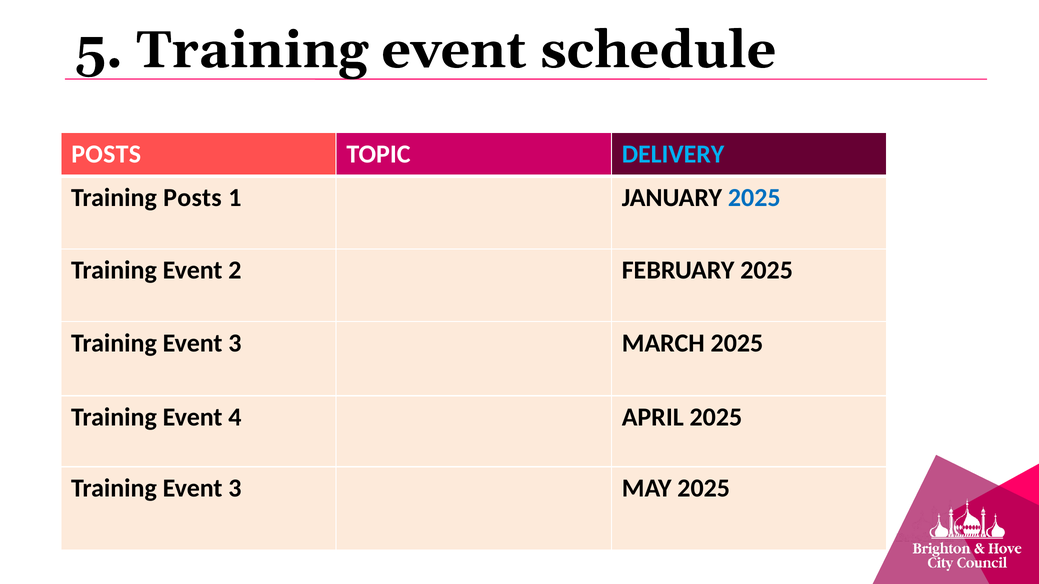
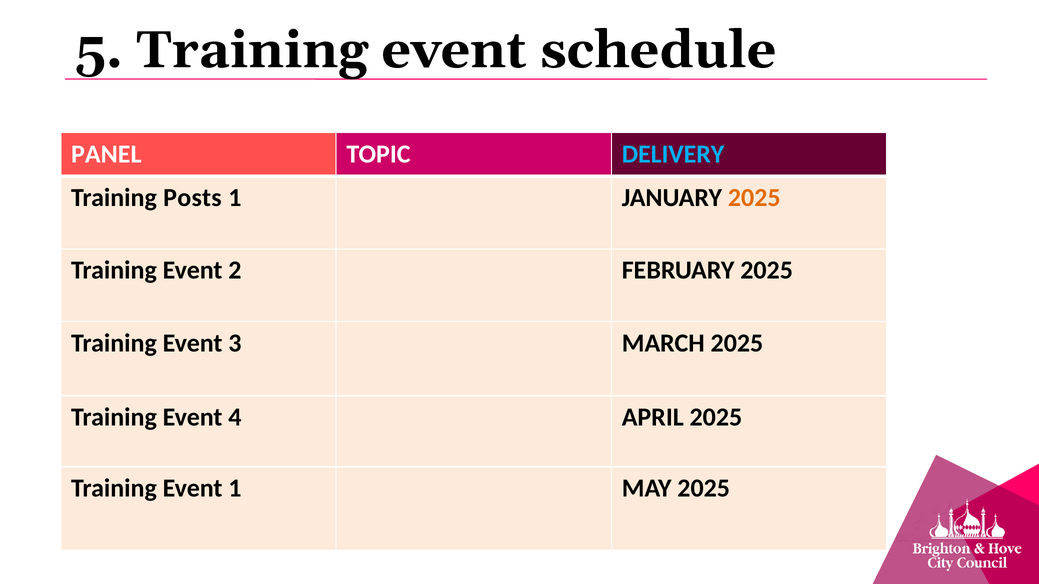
POSTS at (106, 154): POSTS -> PANEL
2025 at (754, 198) colour: blue -> orange
3 at (235, 489): 3 -> 1
